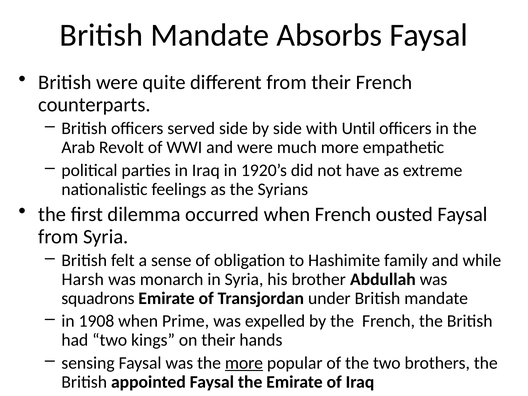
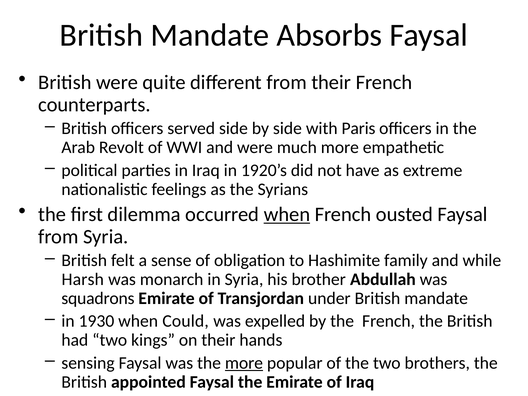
Until: Until -> Paris
when at (287, 214) underline: none -> present
1908: 1908 -> 1930
Prime: Prime -> Could
